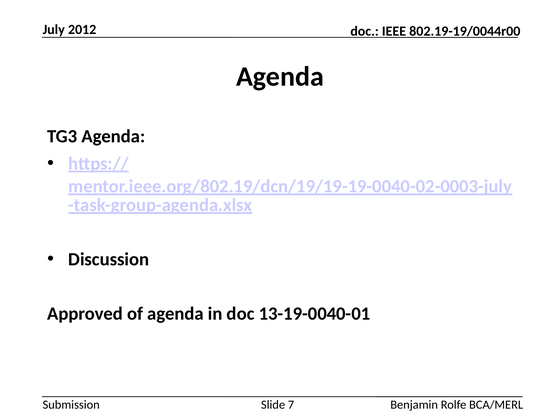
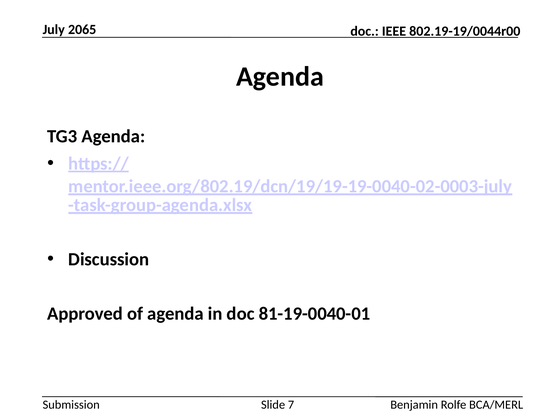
2012: 2012 -> 2065
13-19-0040-01: 13-19-0040-01 -> 81-19-0040-01
